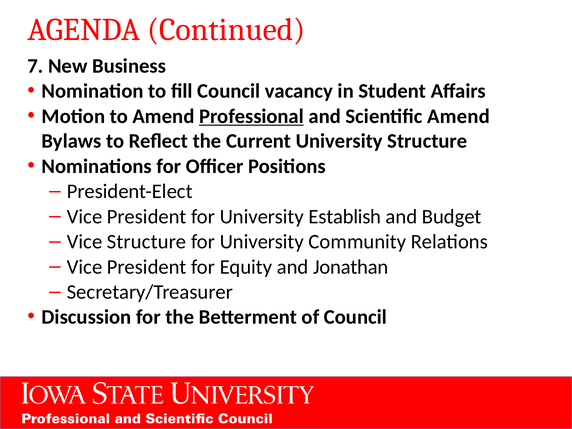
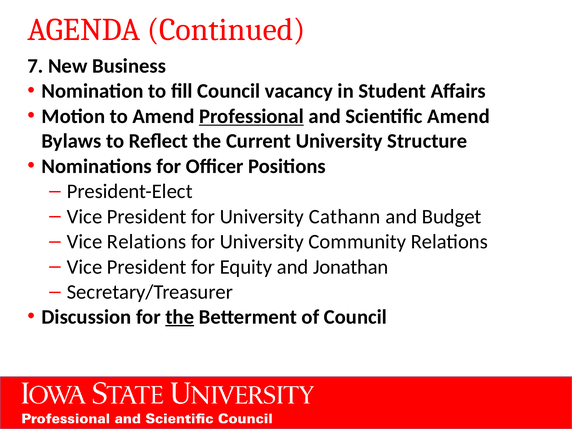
Establish: Establish -> Cathann
Vice Structure: Structure -> Relations
the at (180, 317) underline: none -> present
